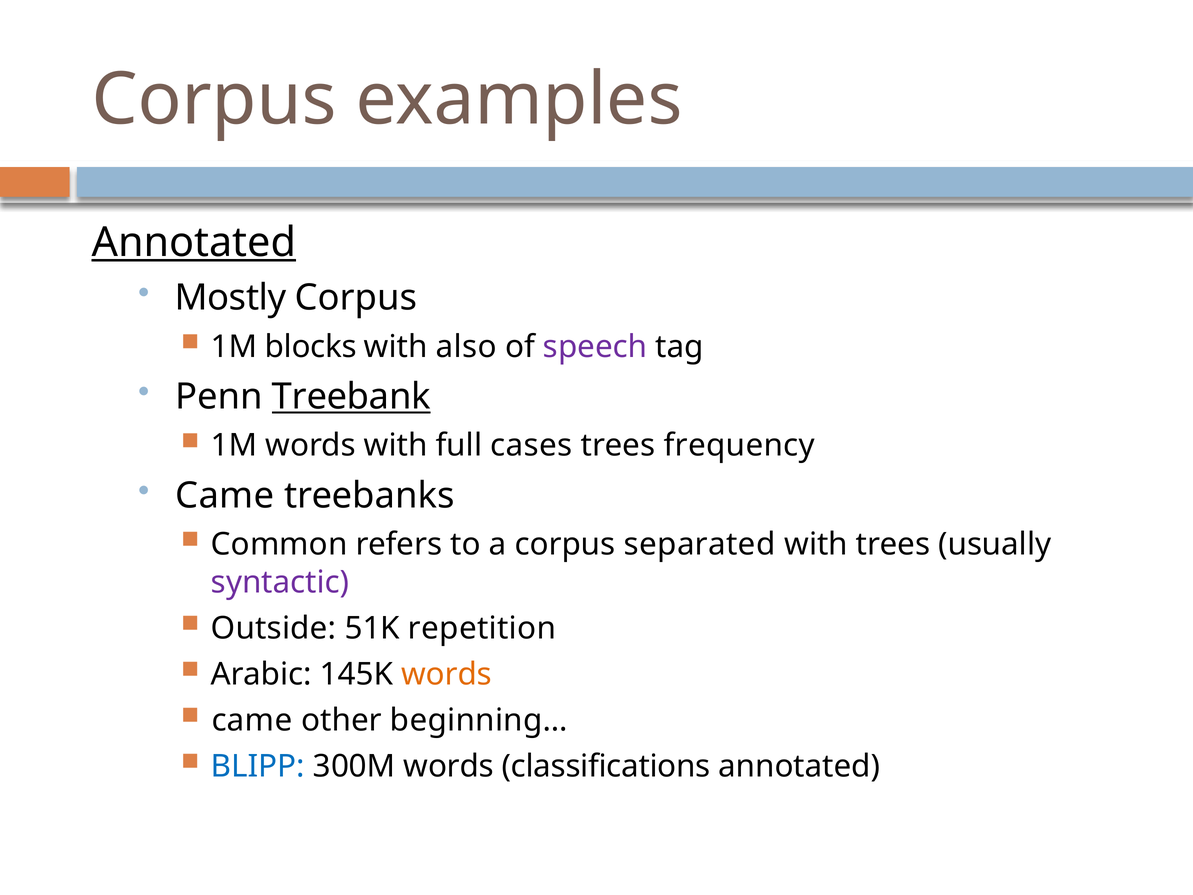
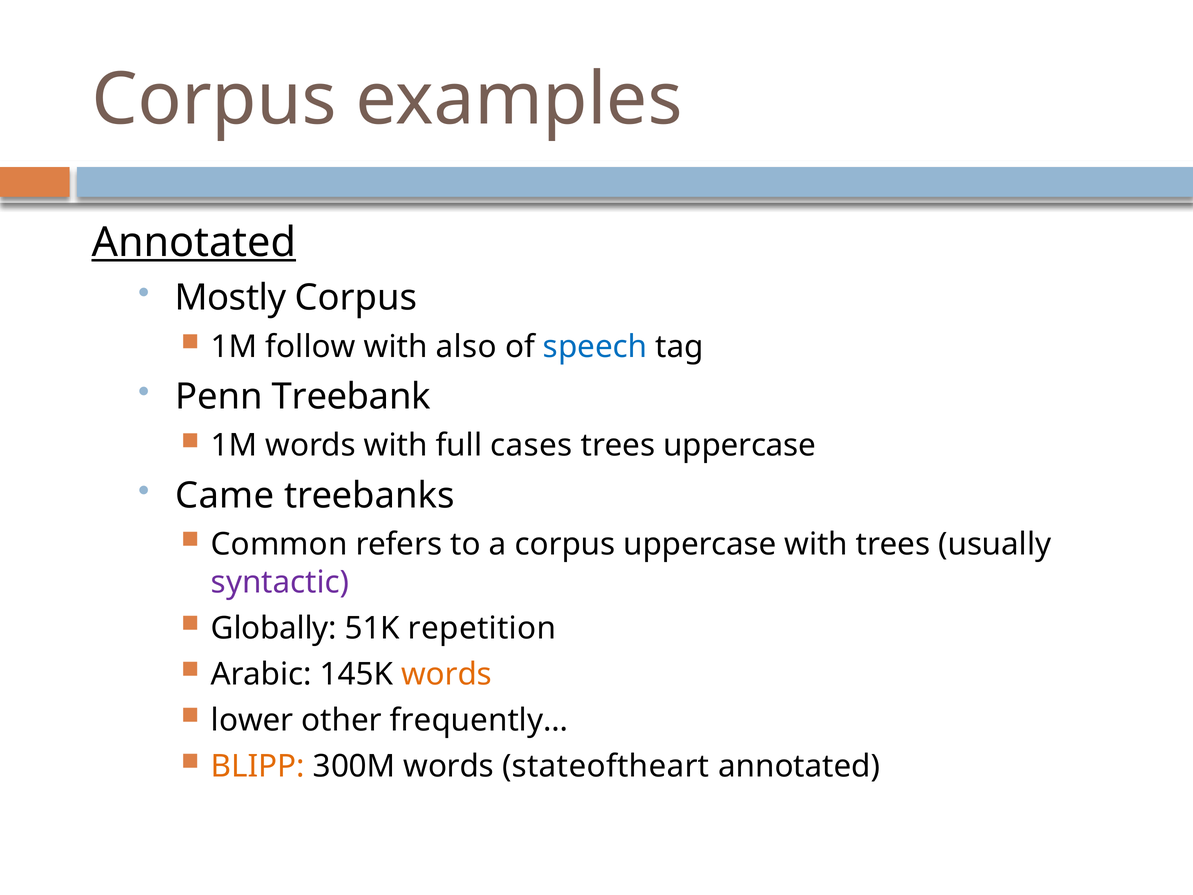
blocks: blocks -> follow
speech colour: purple -> blue
Treebank underline: present -> none
trees frequency: frequency -> uppercase
corpus separated: separated -> uppercase
Outside: Outside -> Globally
came at (252, 720): came -> lower
beginning…: beginning… -> frequently…
BLIPP colour: blue -> orange
classifications: classifications -> stateoftheart
